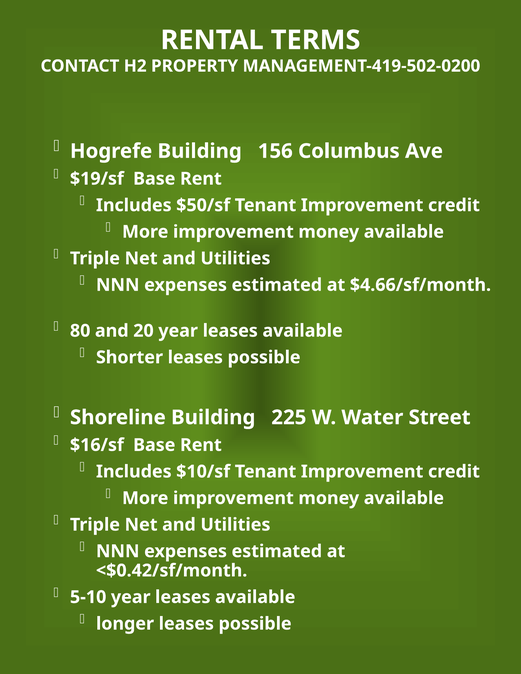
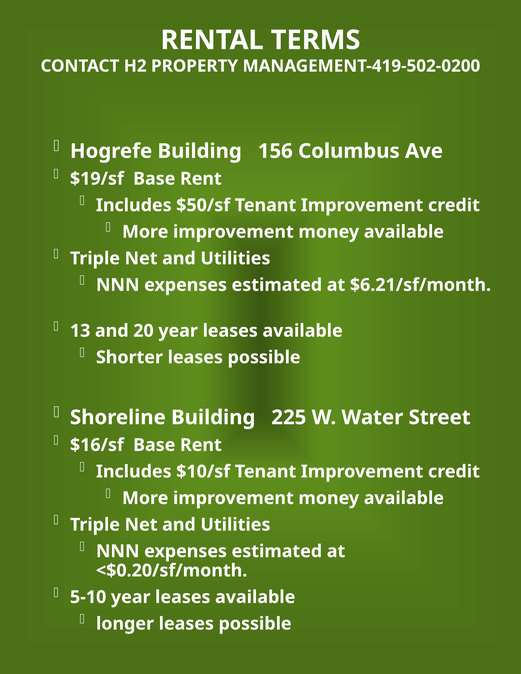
$4.66/sf/month: $4.66/sf/month -> $6.21/sf/month
80: 80 -> 13
<$0.42/sf/month: <$0.42/sf/month -> <$0.20/sf/month
